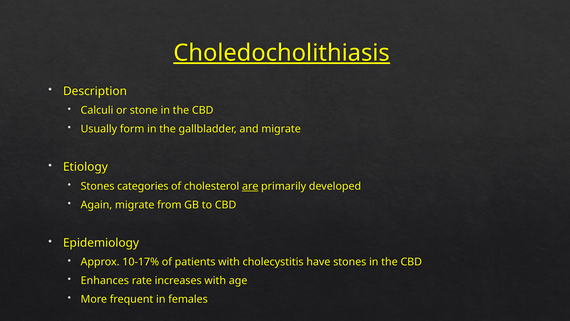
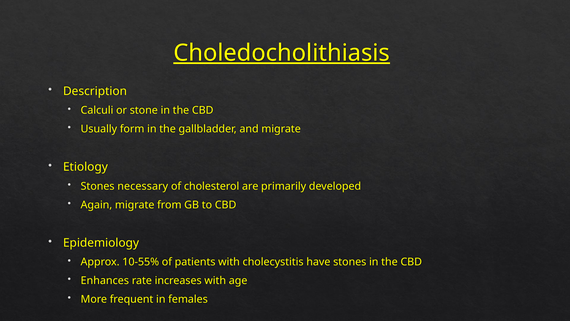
categories: categories -> necessary
are underline: present -> none
10-17%: 10-17% -> 10-55%
